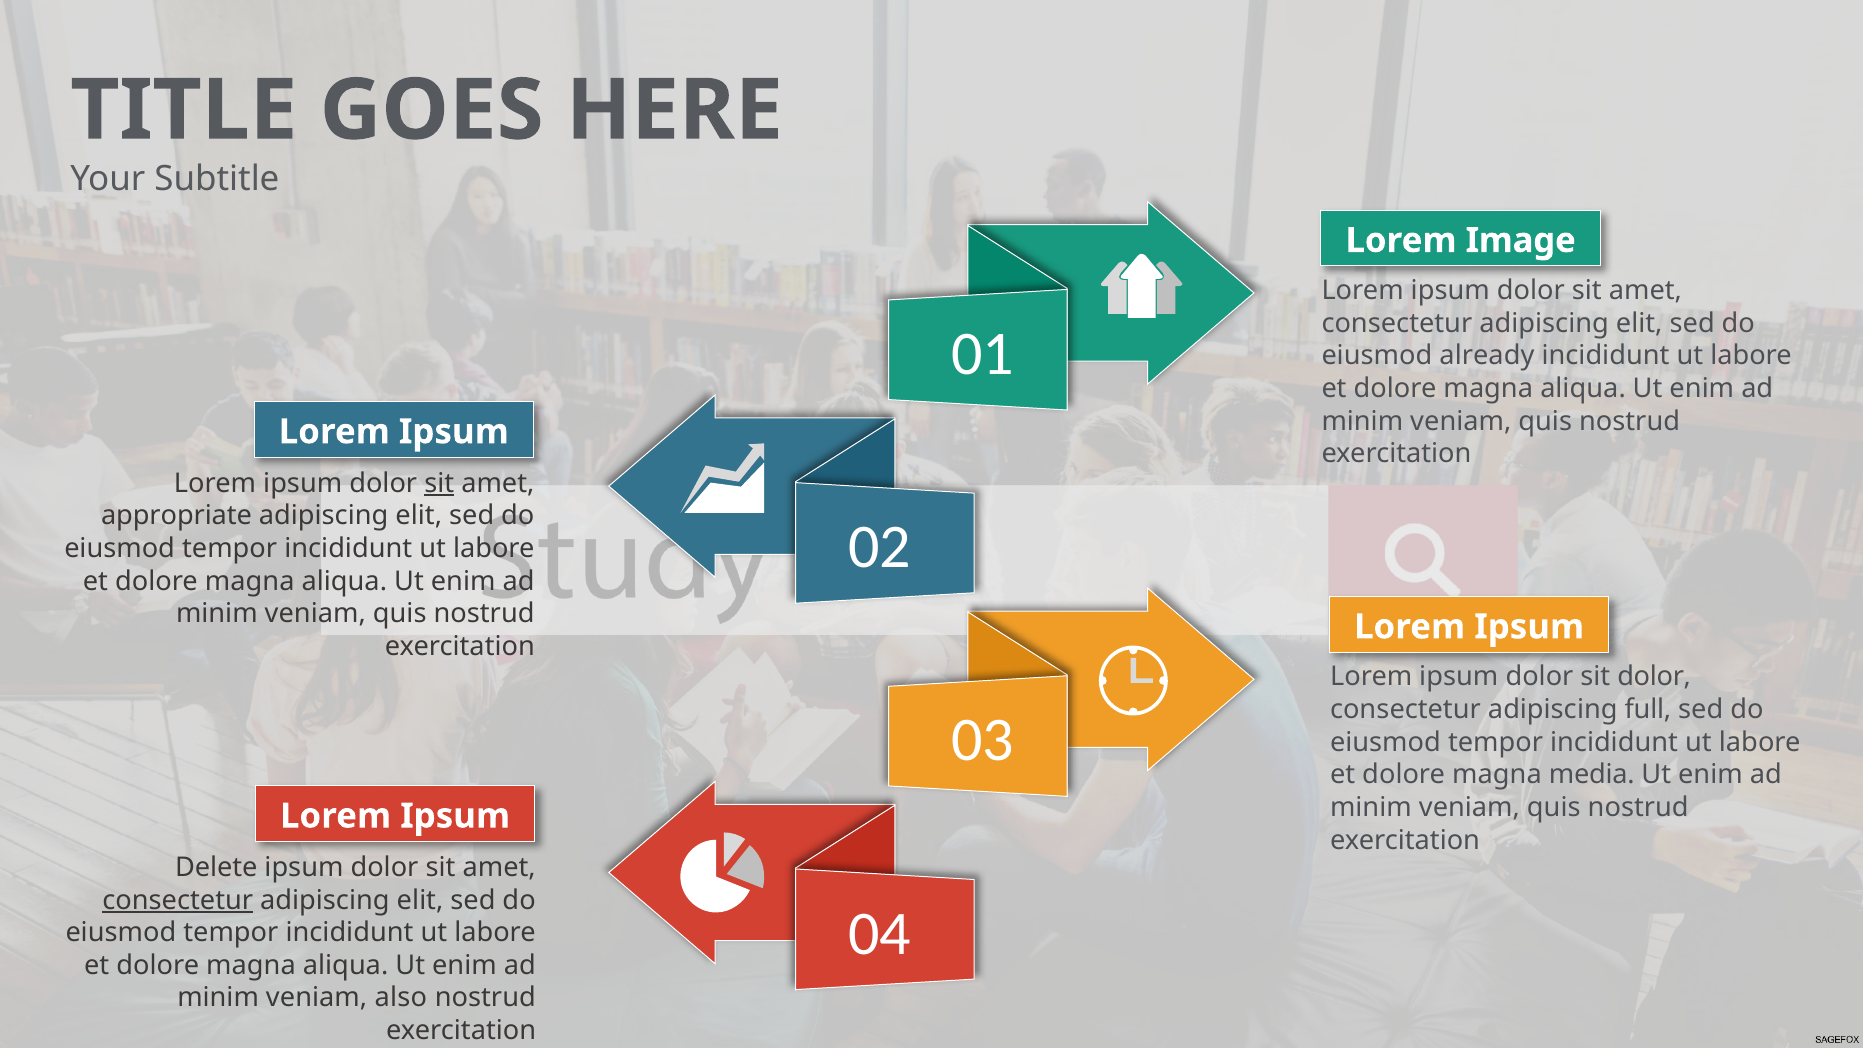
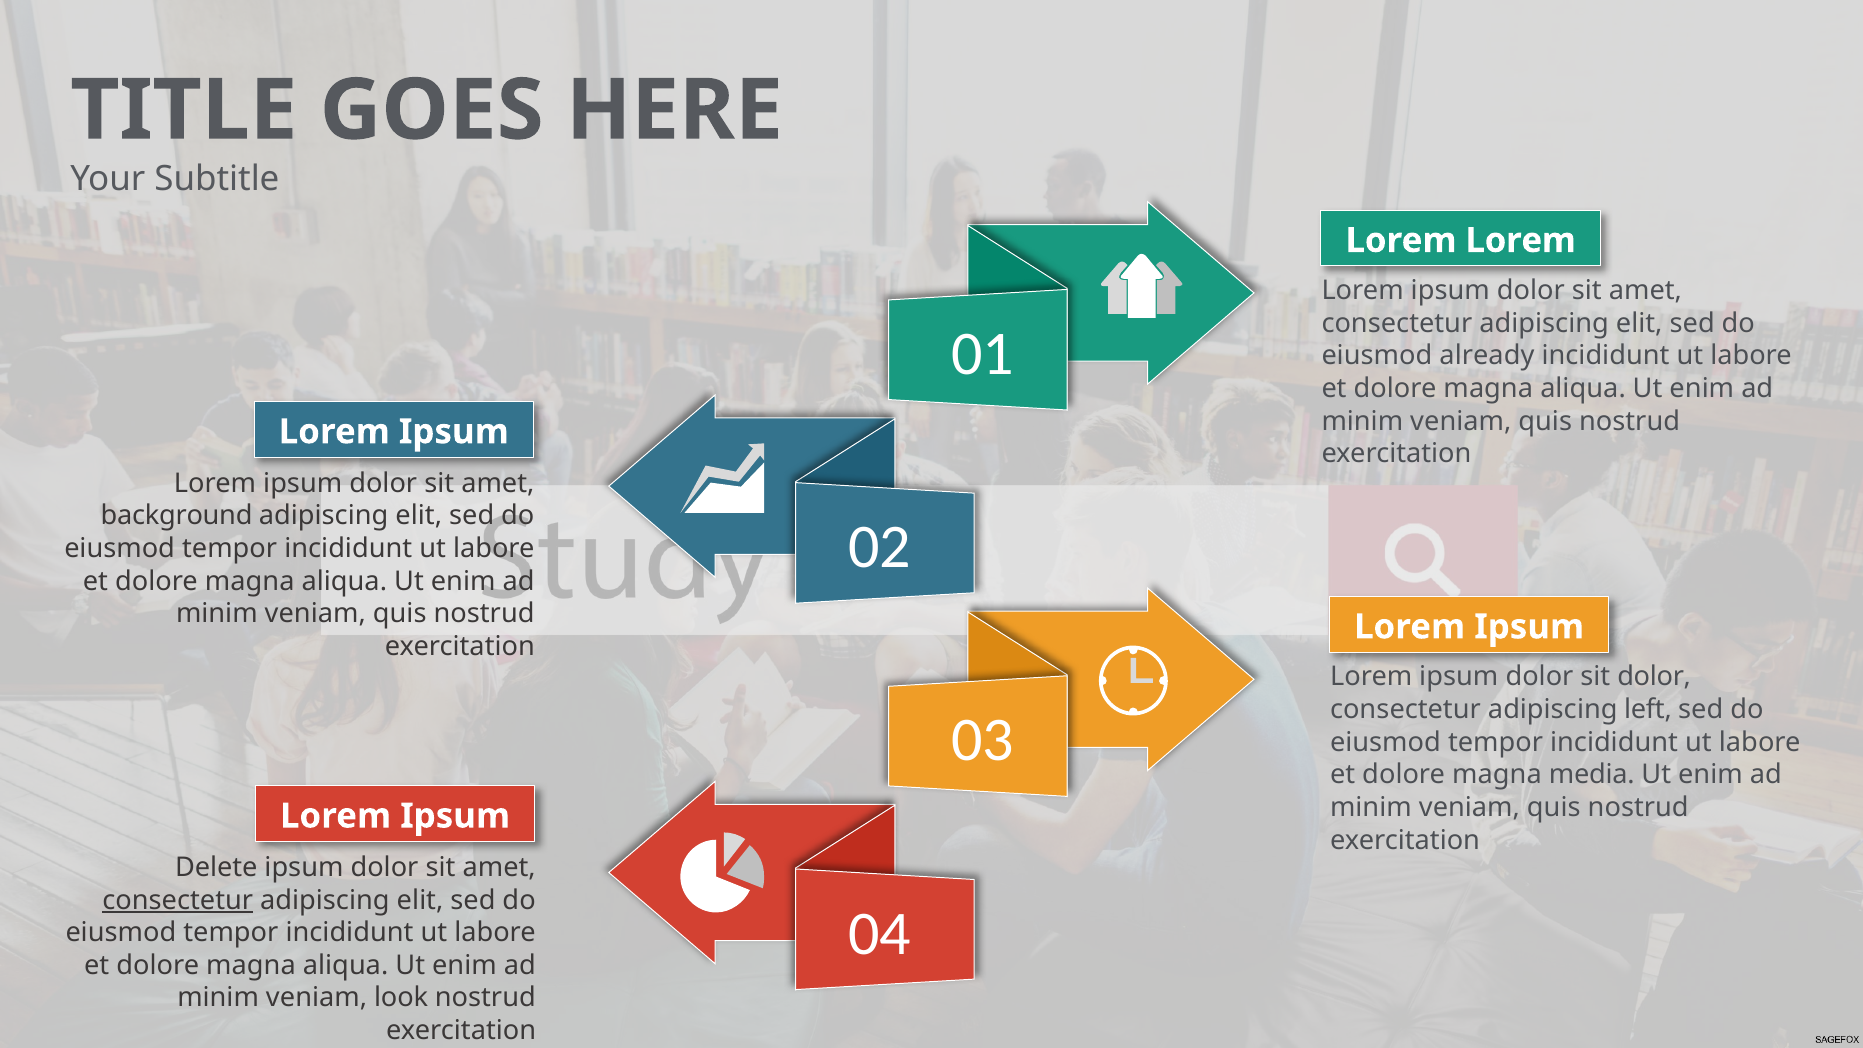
Image at (1521, 240): Image -> Lorem
sit at (439, 483) underline: present -> none
appropriate: appropriate -> background
full: full -> left
also: also -> look
